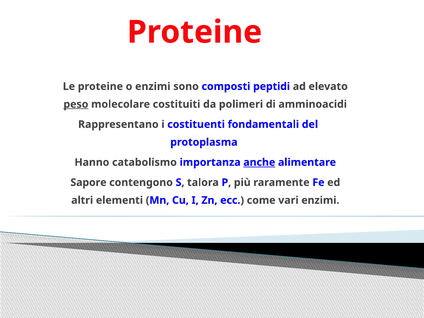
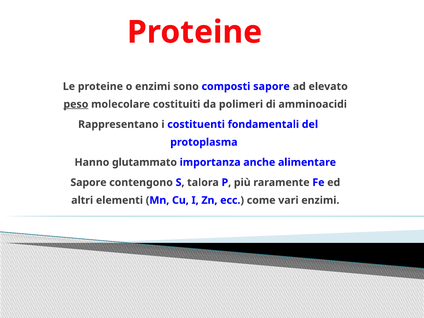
composti peptidi: peptidi -> sapore
catabolismo: catabolismo -> glutammato
anche underline: present -> none
